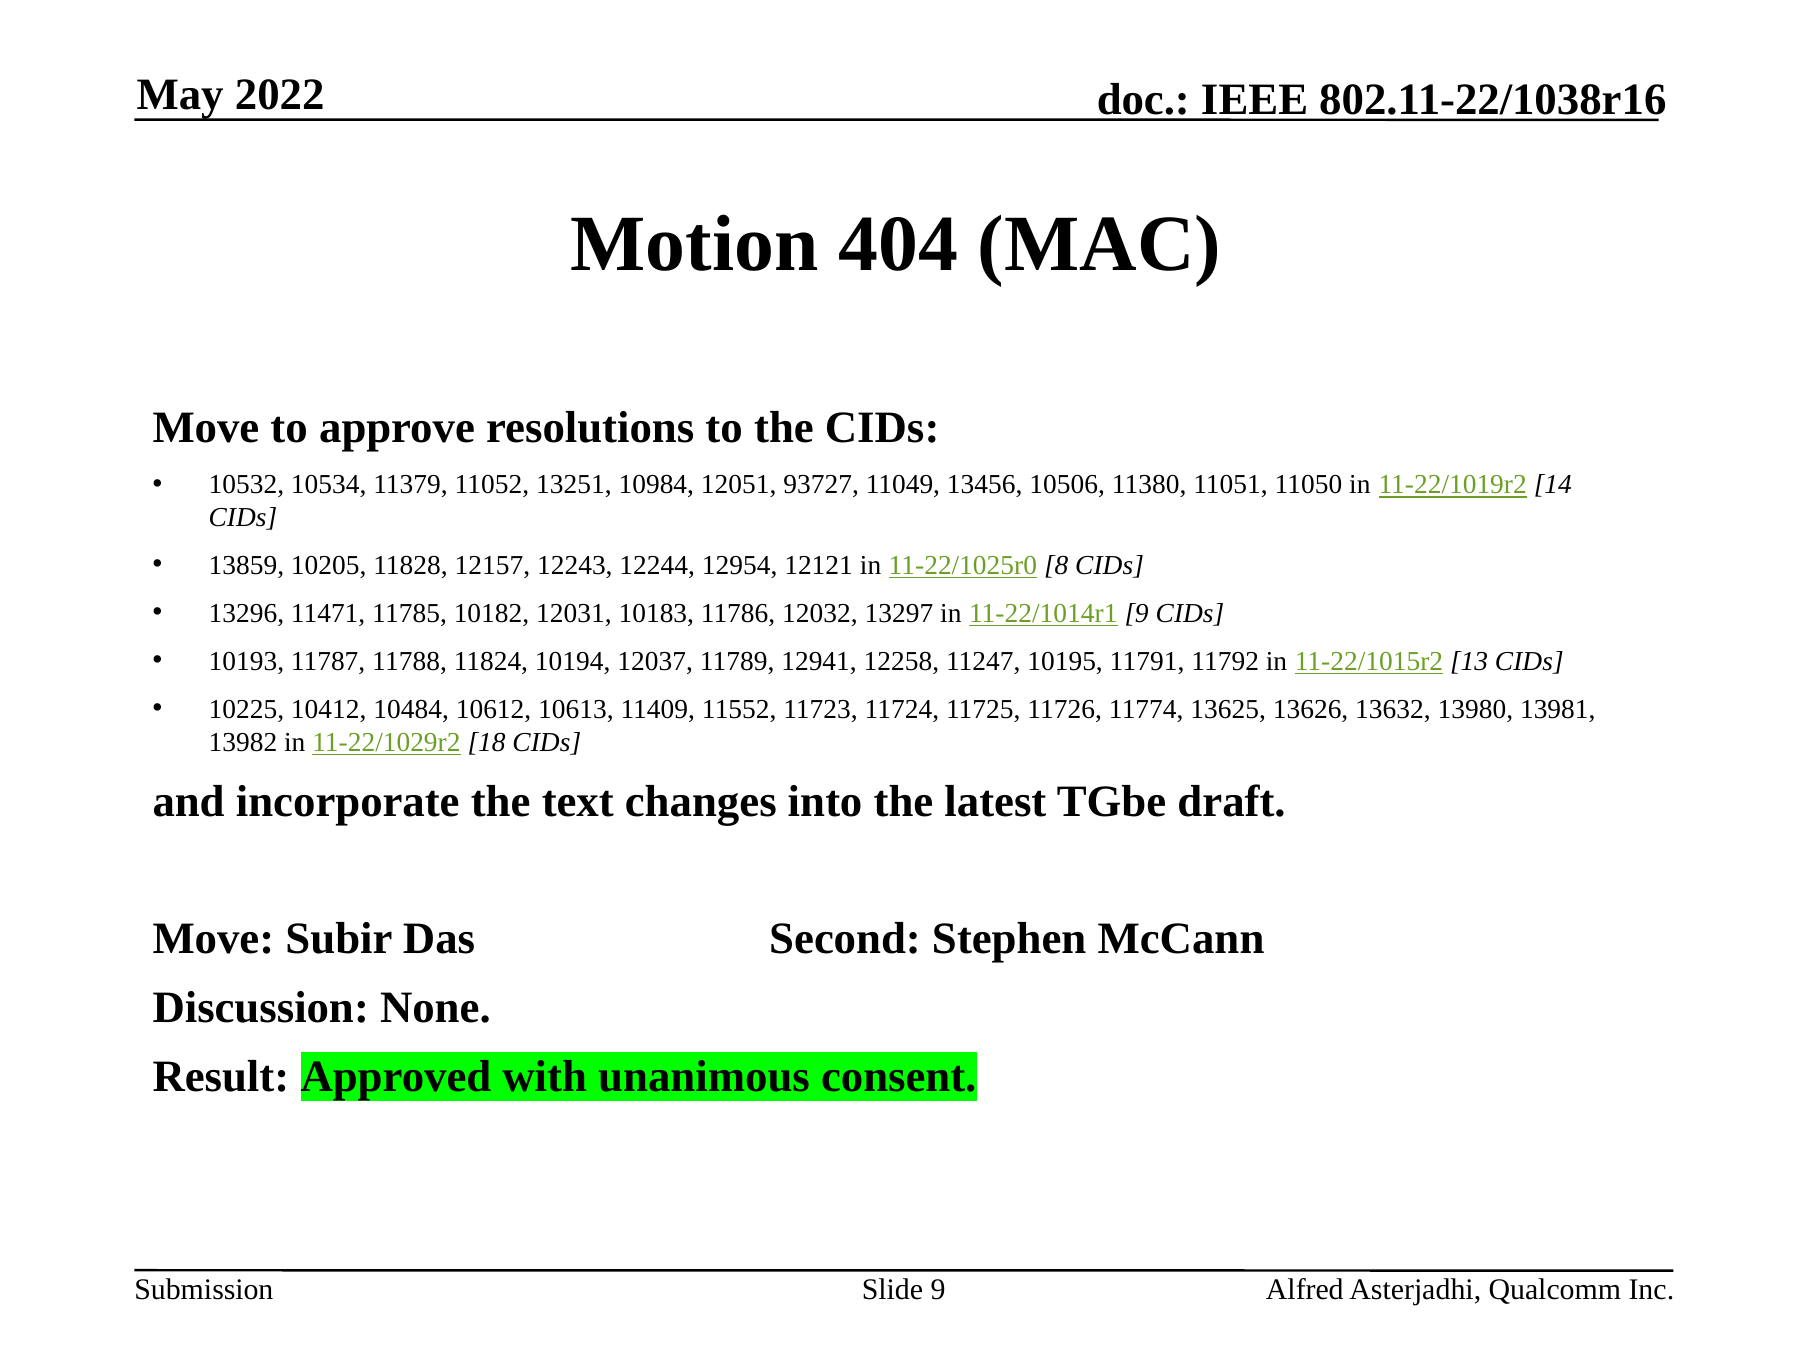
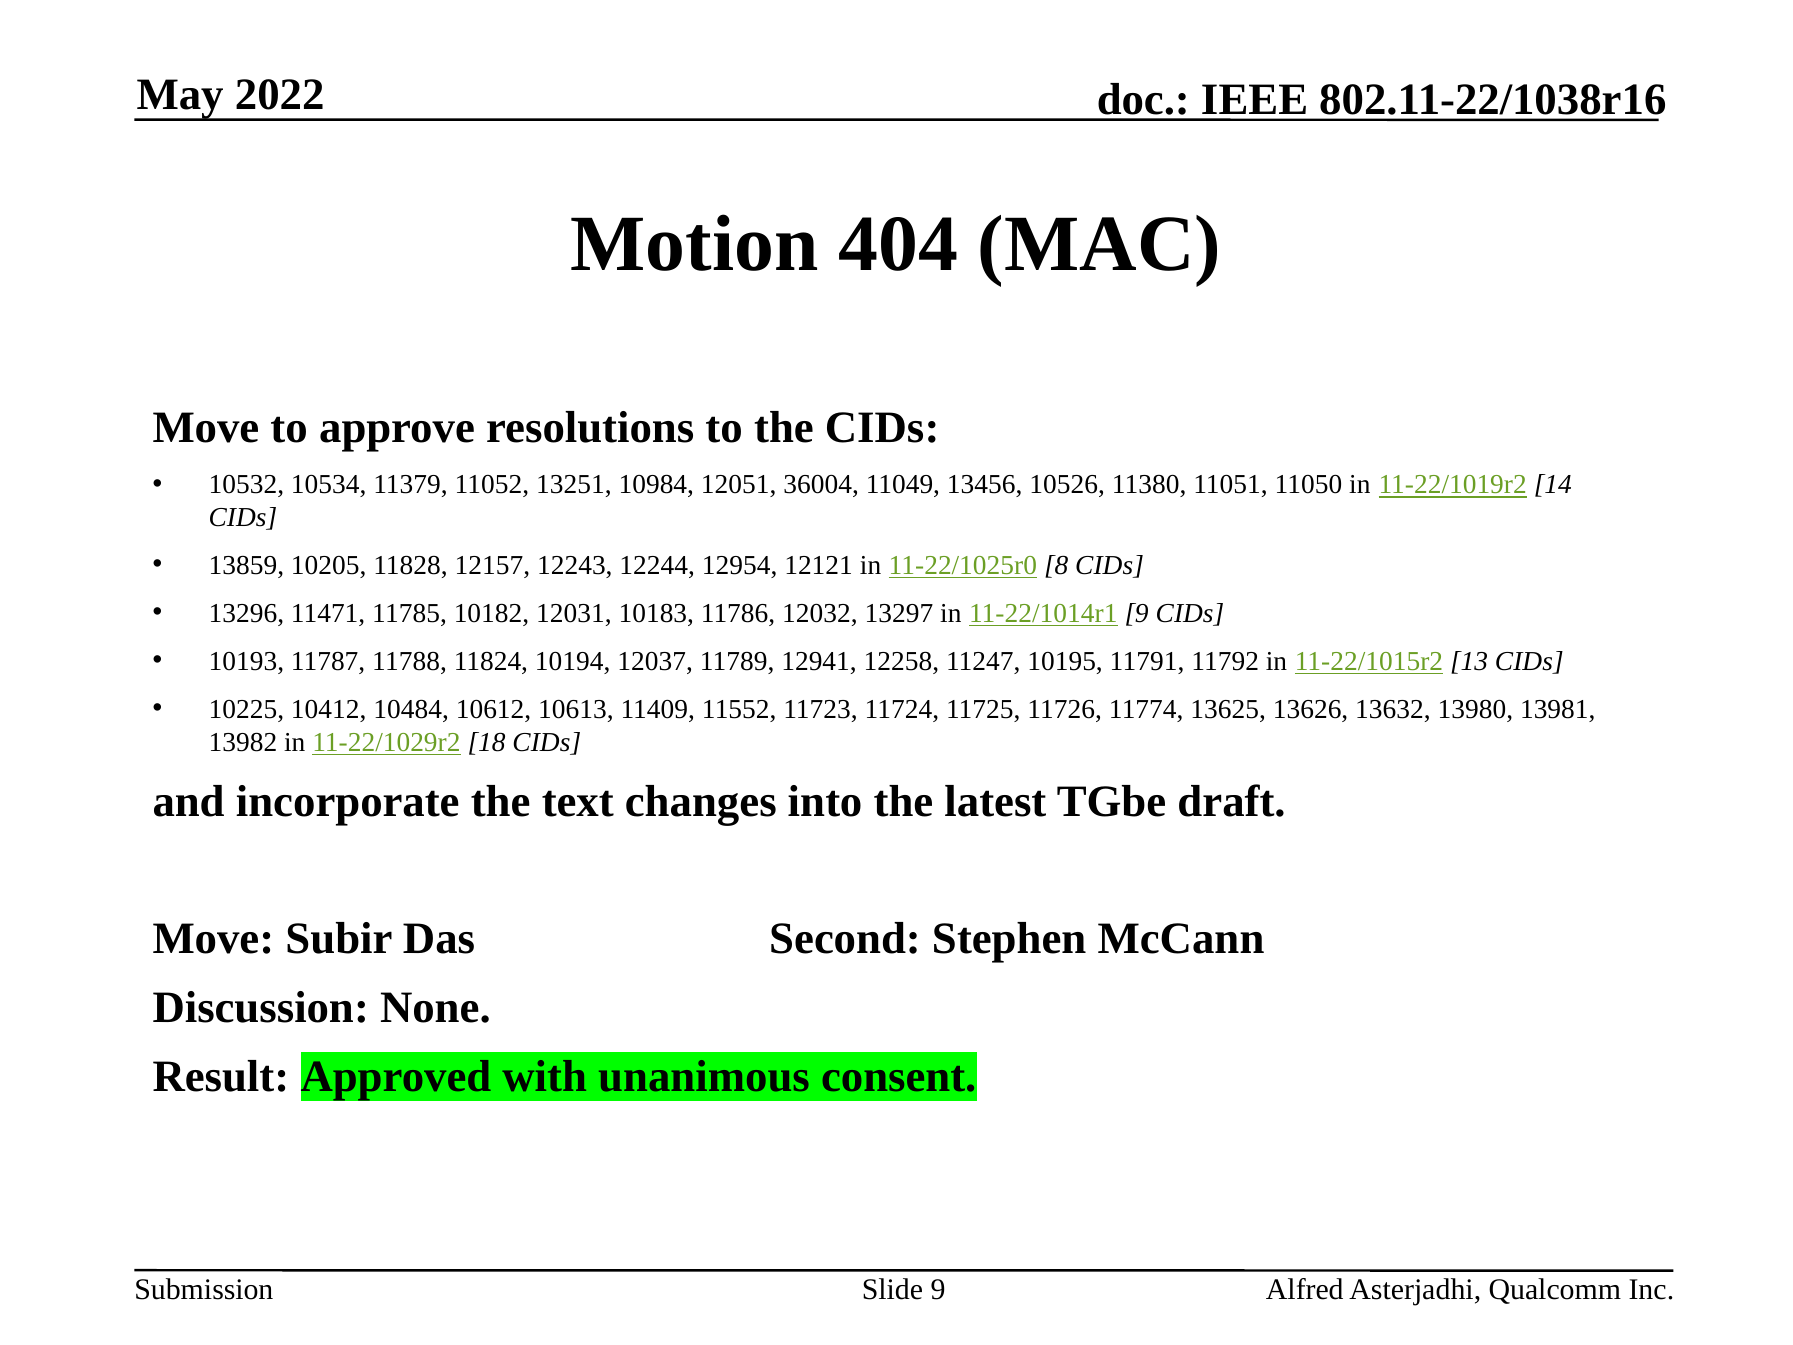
93727: 93727 -> 36004
10506: 10506 -> 10526
